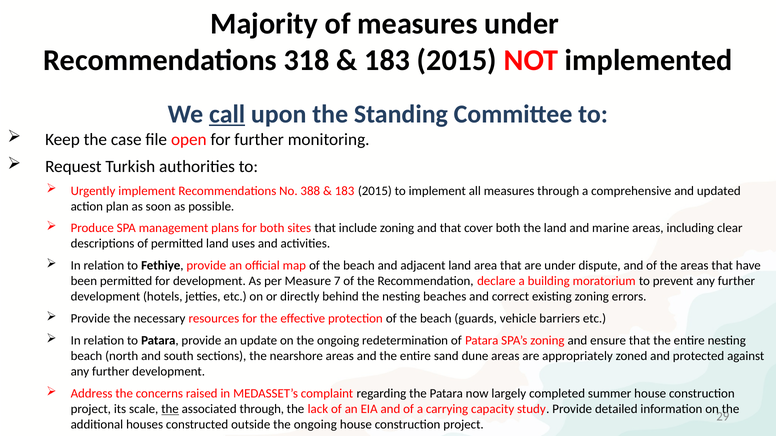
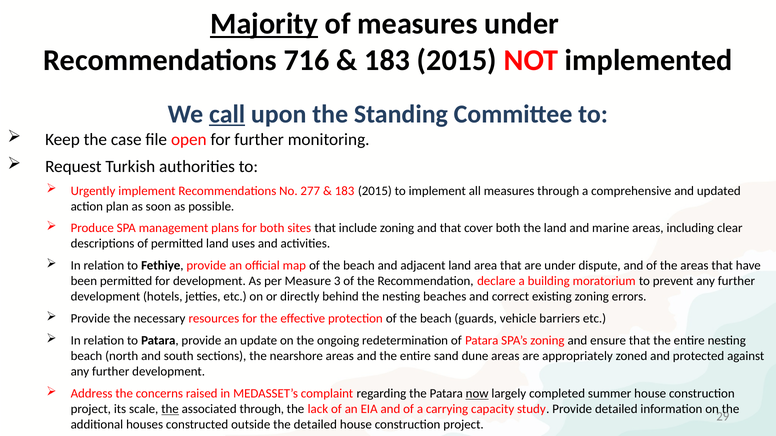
Majority underline: none -> present
318: 318 -> 716
388: 388 -> 277
7: 7 -> 3
now underline: none -> present
outside the ongoing: ongoing -> detailed
